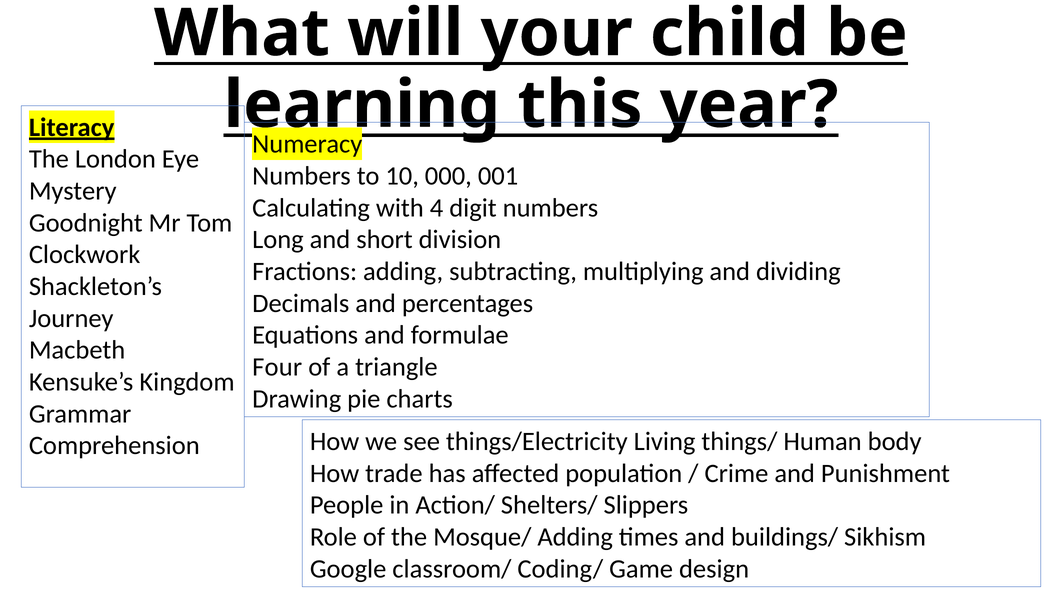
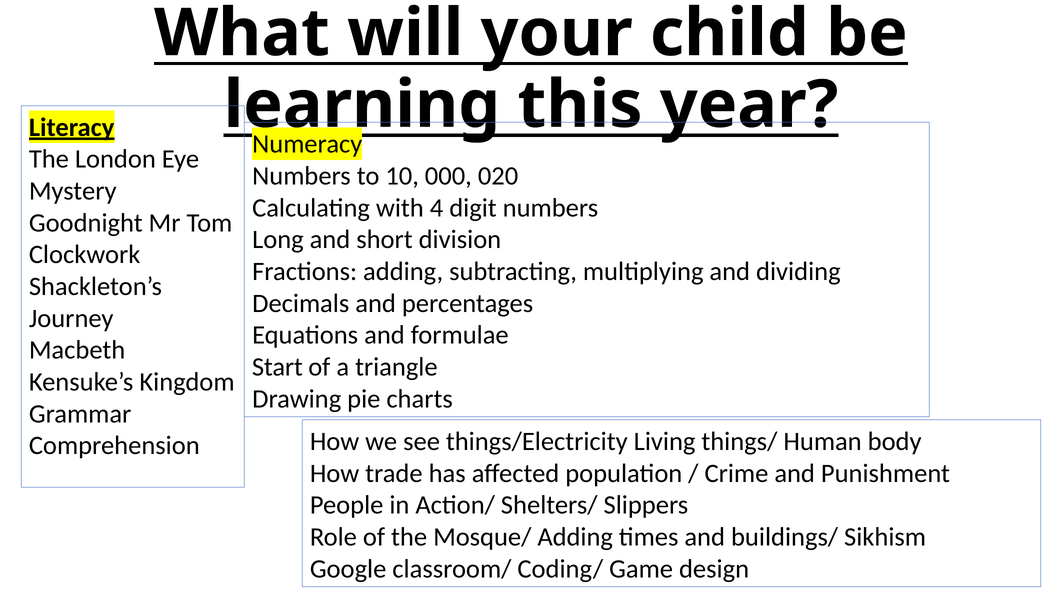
001: 001 -> 020
Four: Four -> Start
